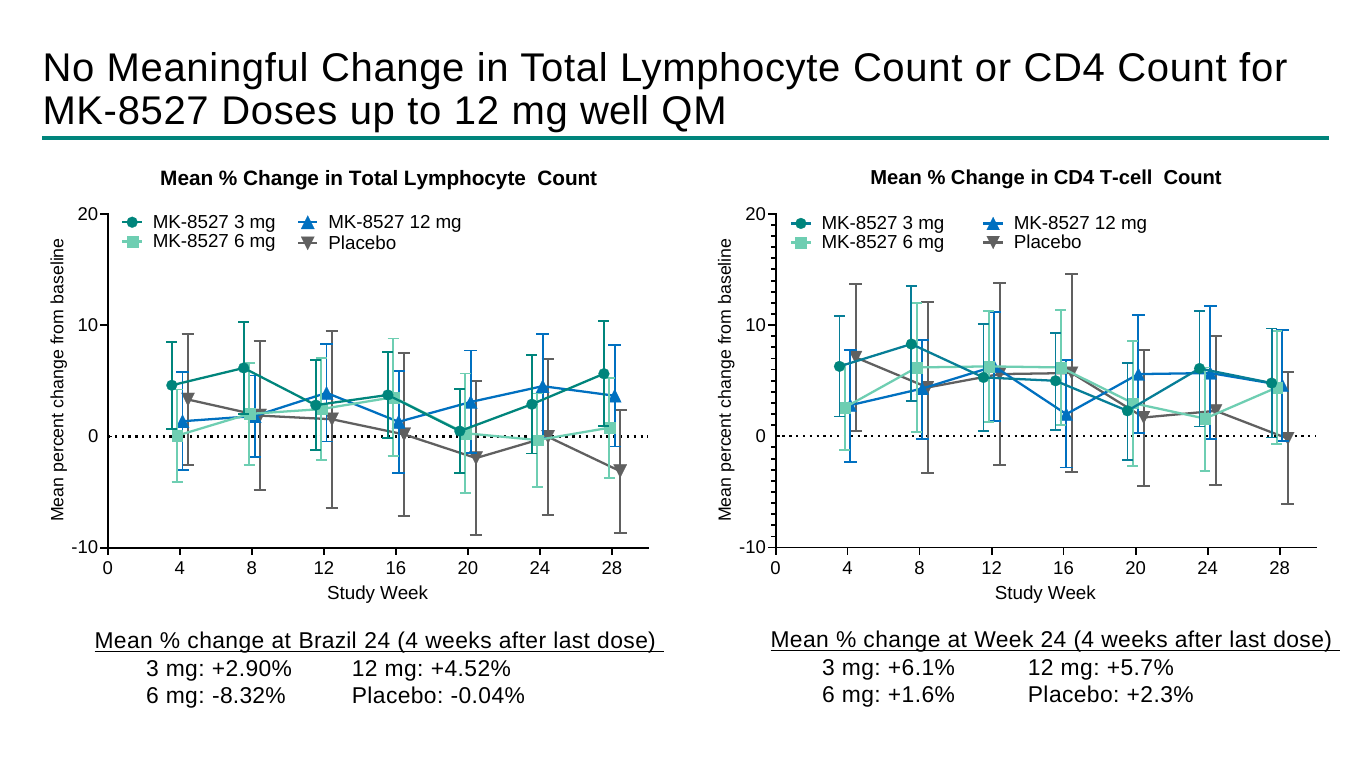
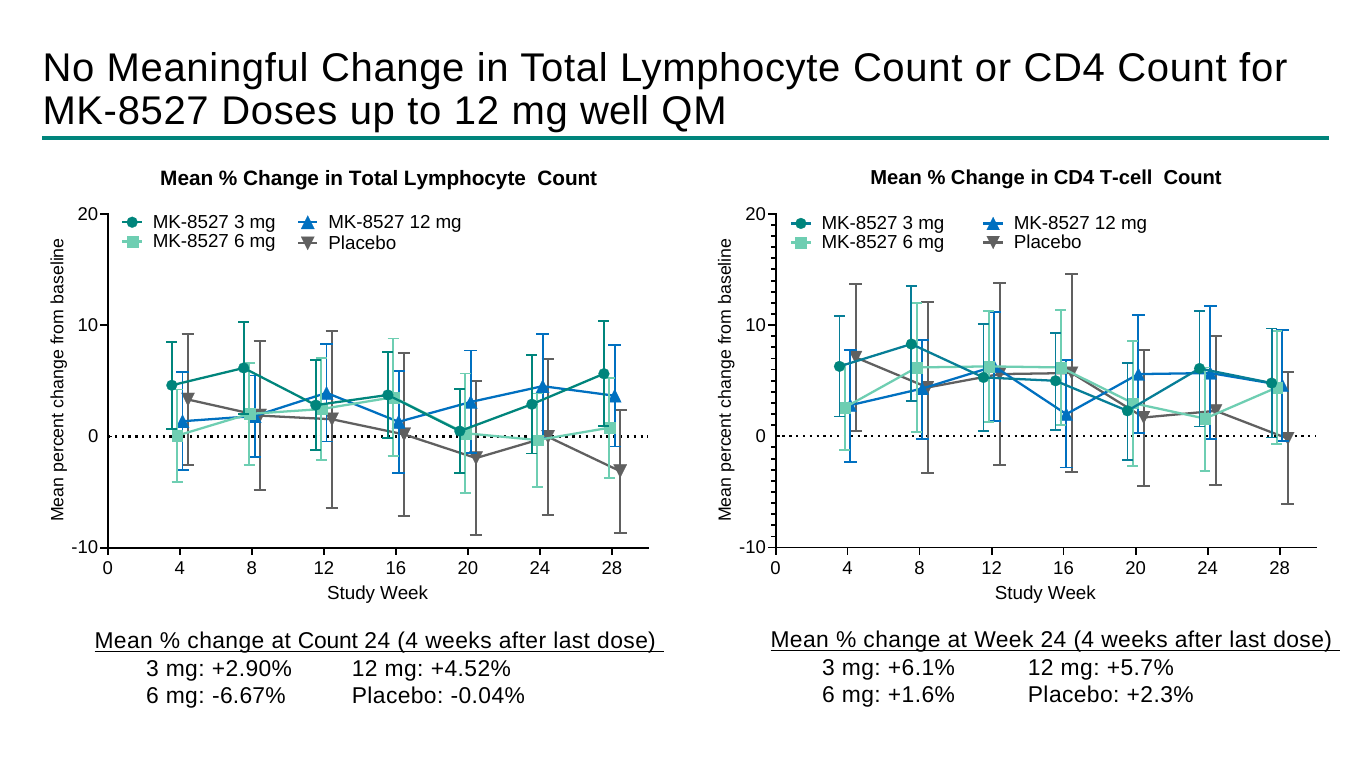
at Brazil: Brazil -> Count
-8.32%: -8.32% -> -6.67%
